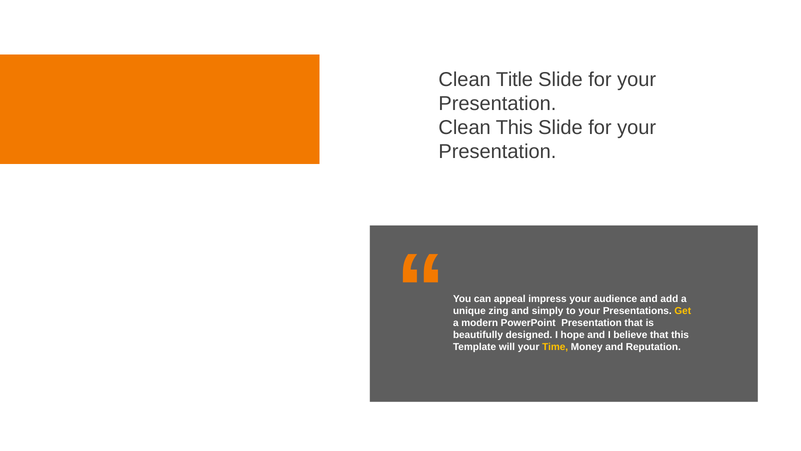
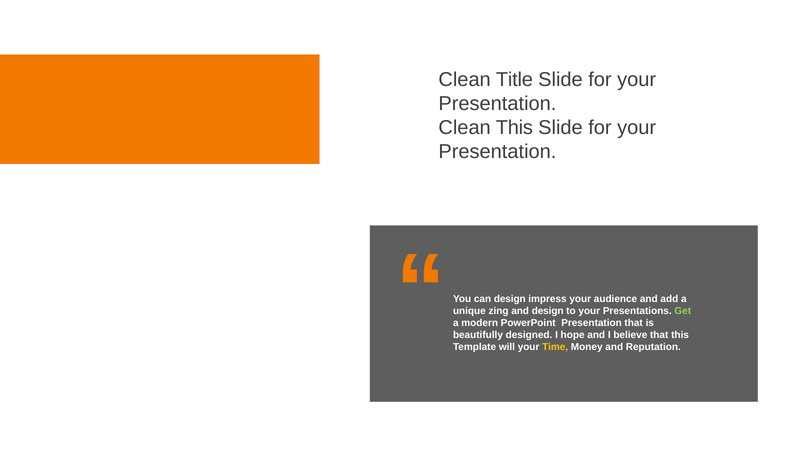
can appeal: appeal -> design
and simply: simply -> design
Get colour: yellow -> light green
